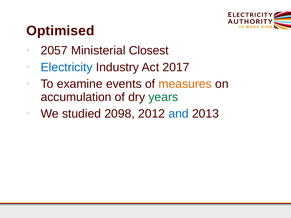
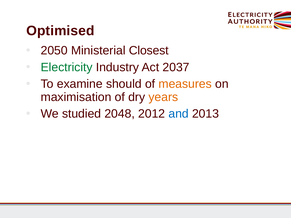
2057: 2057 -> 2050
Electricity colour: blue -> green
2017: 2017 -> 2037
events: events -> should
accumulation: accumulation -> maximisation
years colour: green -> orange
2098: 2098 -> 2048
